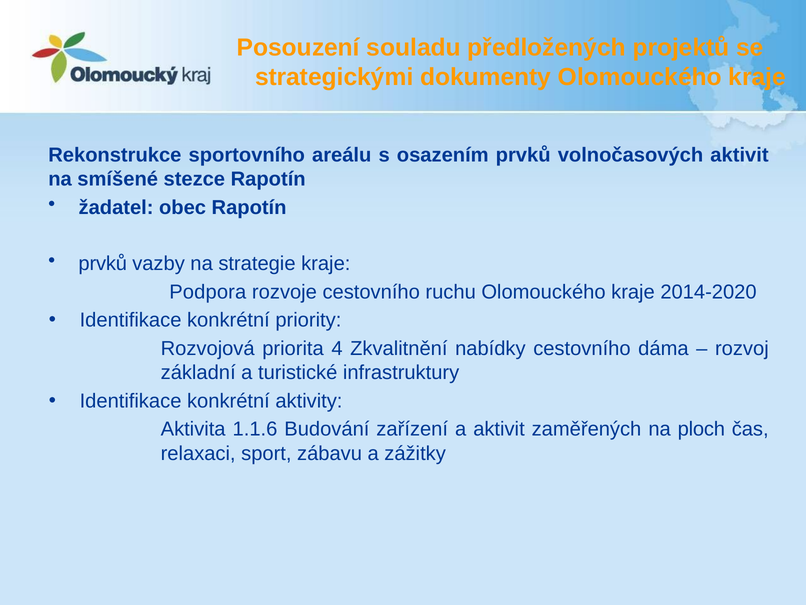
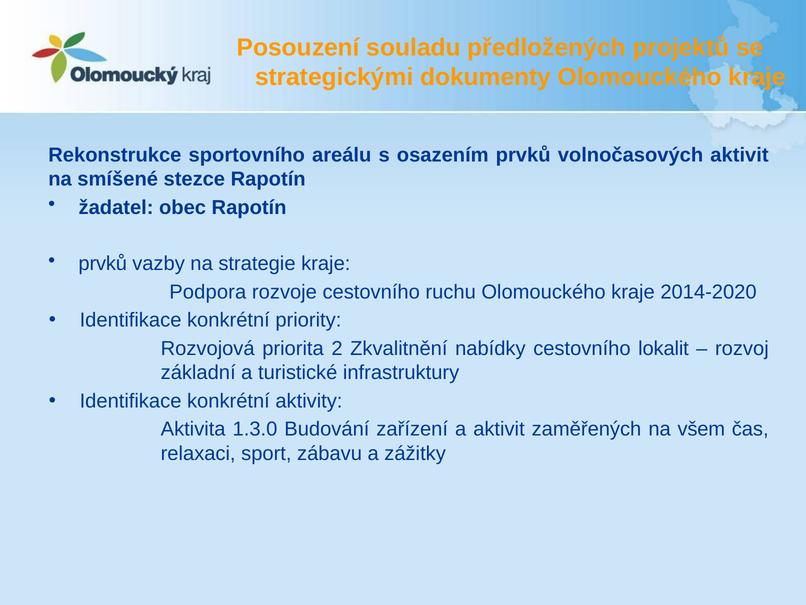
4: 4 -> 2
dáma: dáma -> lokalit
1.1.6: 1.1.6 -> 1.3.0
ploch: ploch -> všem
